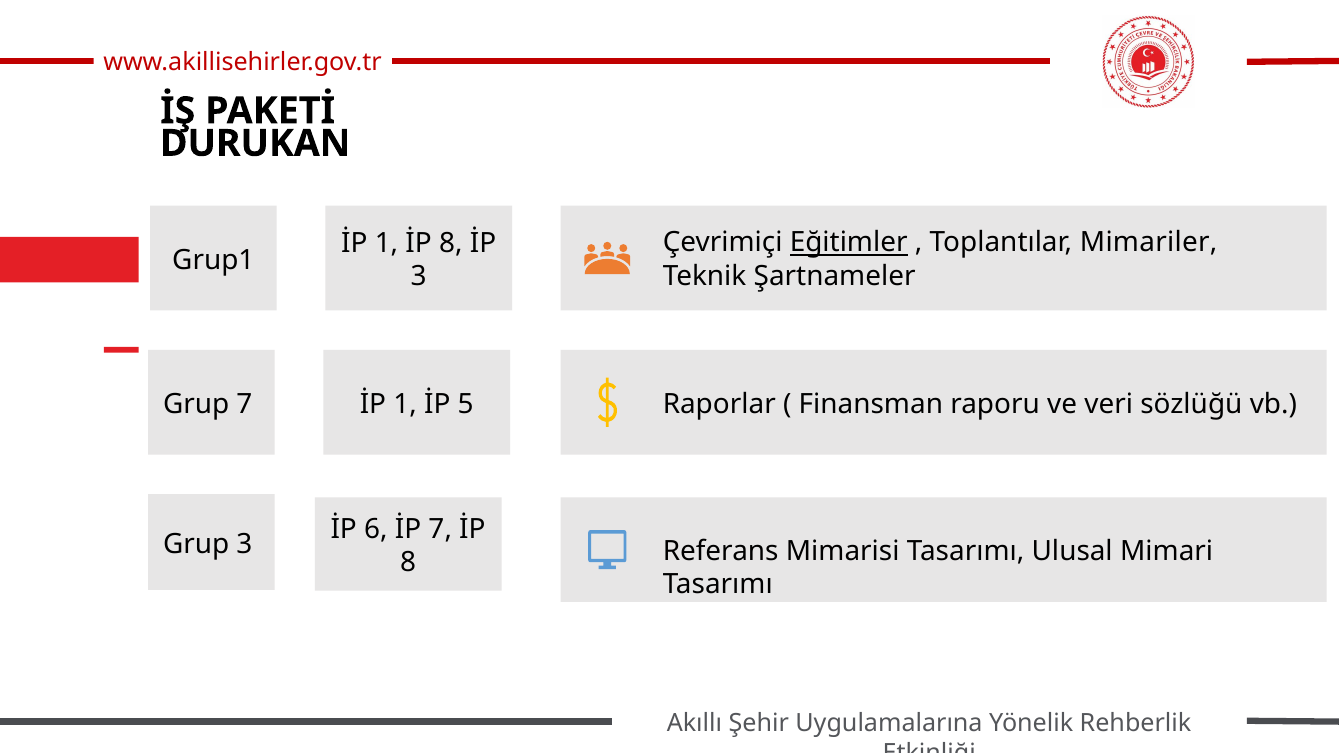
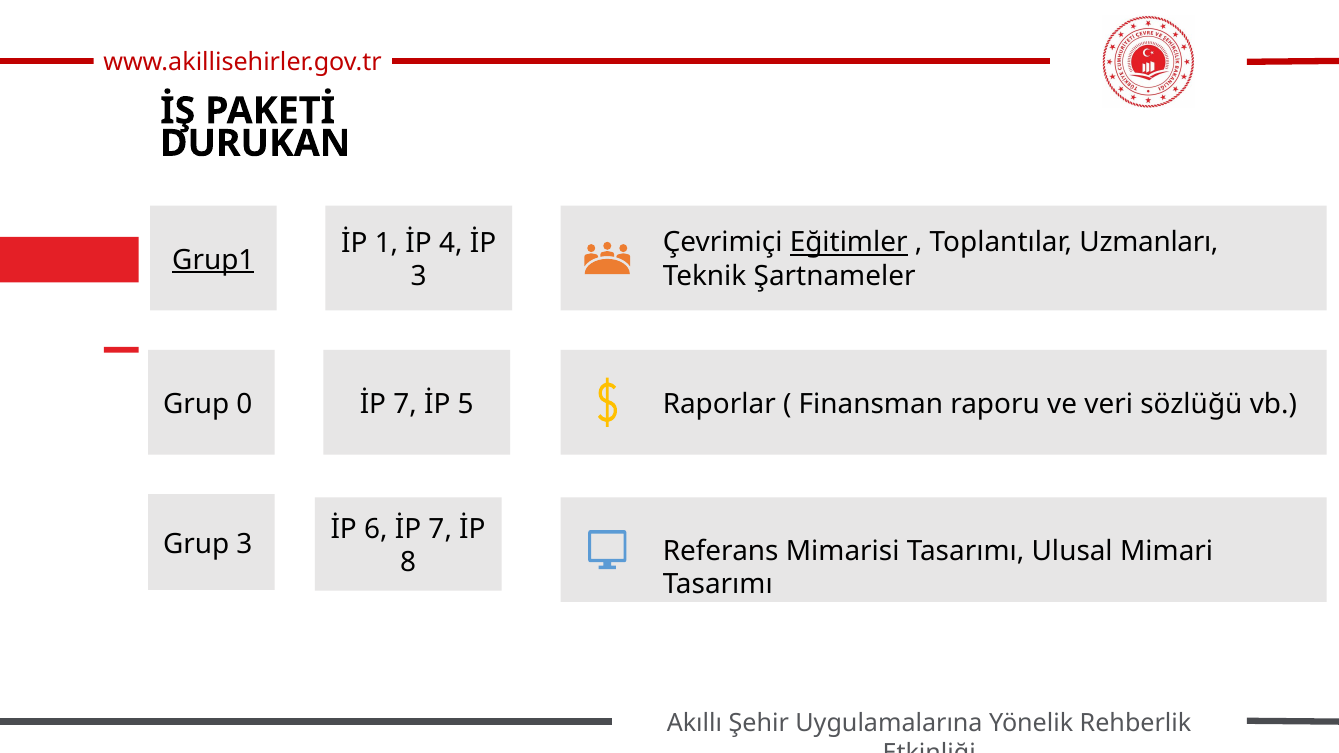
Mimariler: Mimariler -> Uzmanları
1 İP 8: 8 -> 4
Grup1 underline: none -> present
Grup 7: 7 -> 0
1 at (405, 404): 1 -> 7
